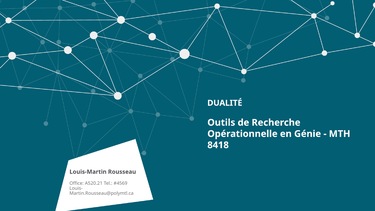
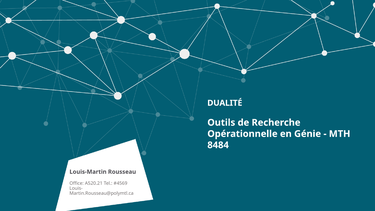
8418: 8418 -> 8484
